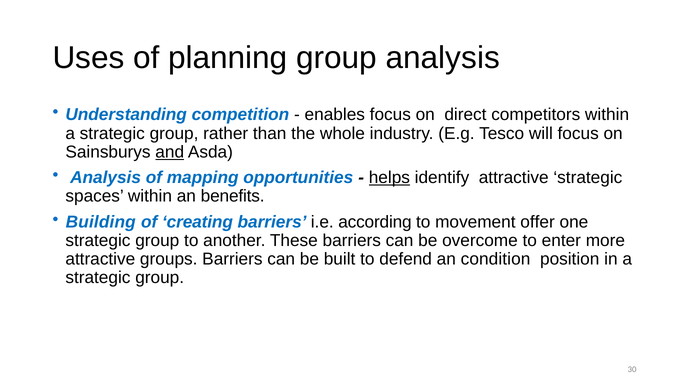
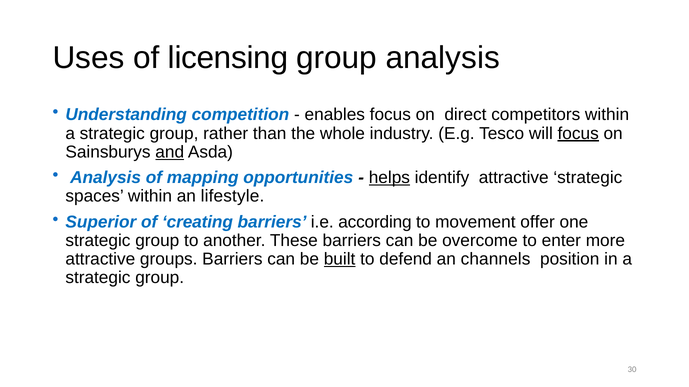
planning: planning -> licensing
focus at (578, 134) underline: none -> present
benefits: benefits -> lifestyle
Building: Building -> Superior
built underline: none -> present
condition: condition -> channels
